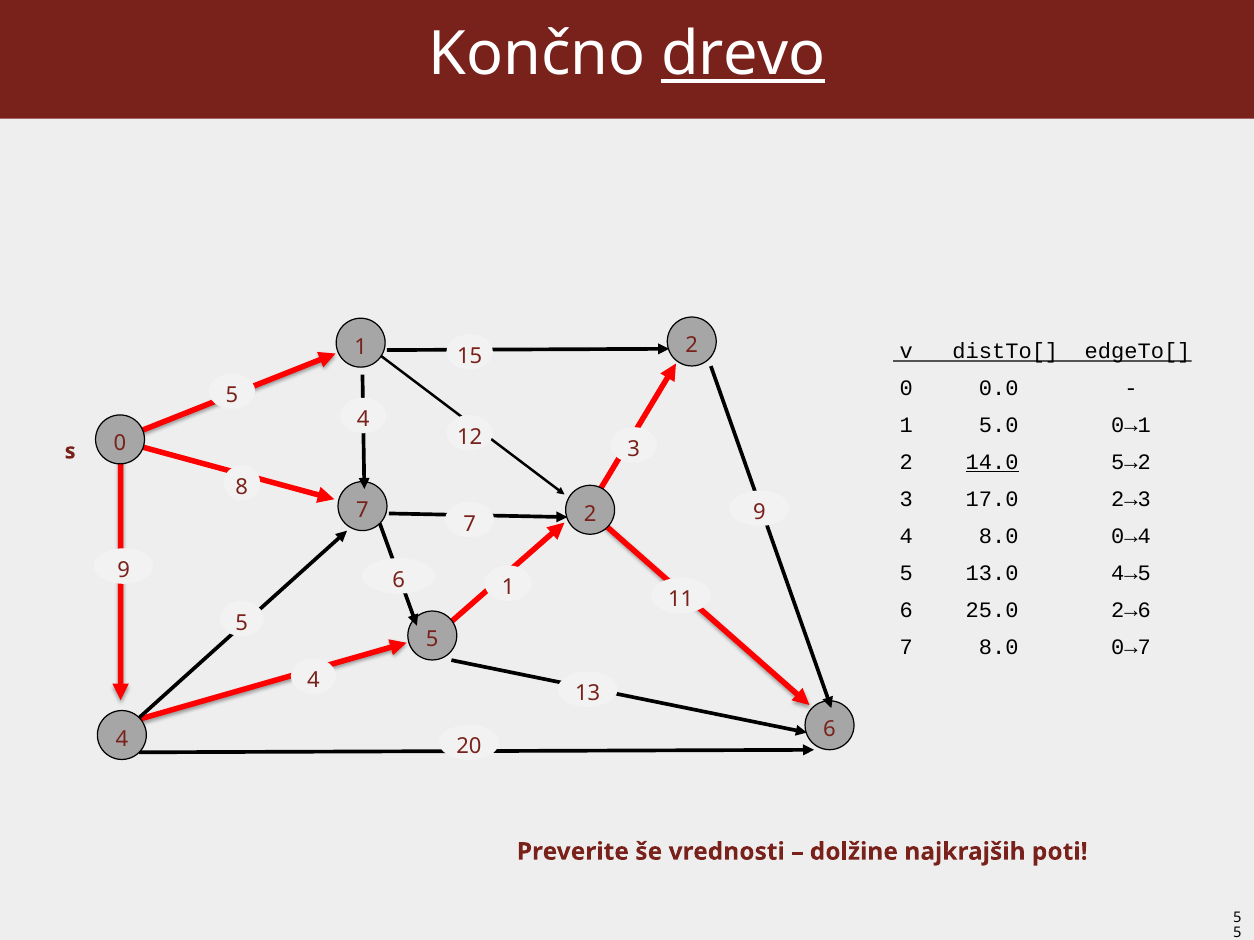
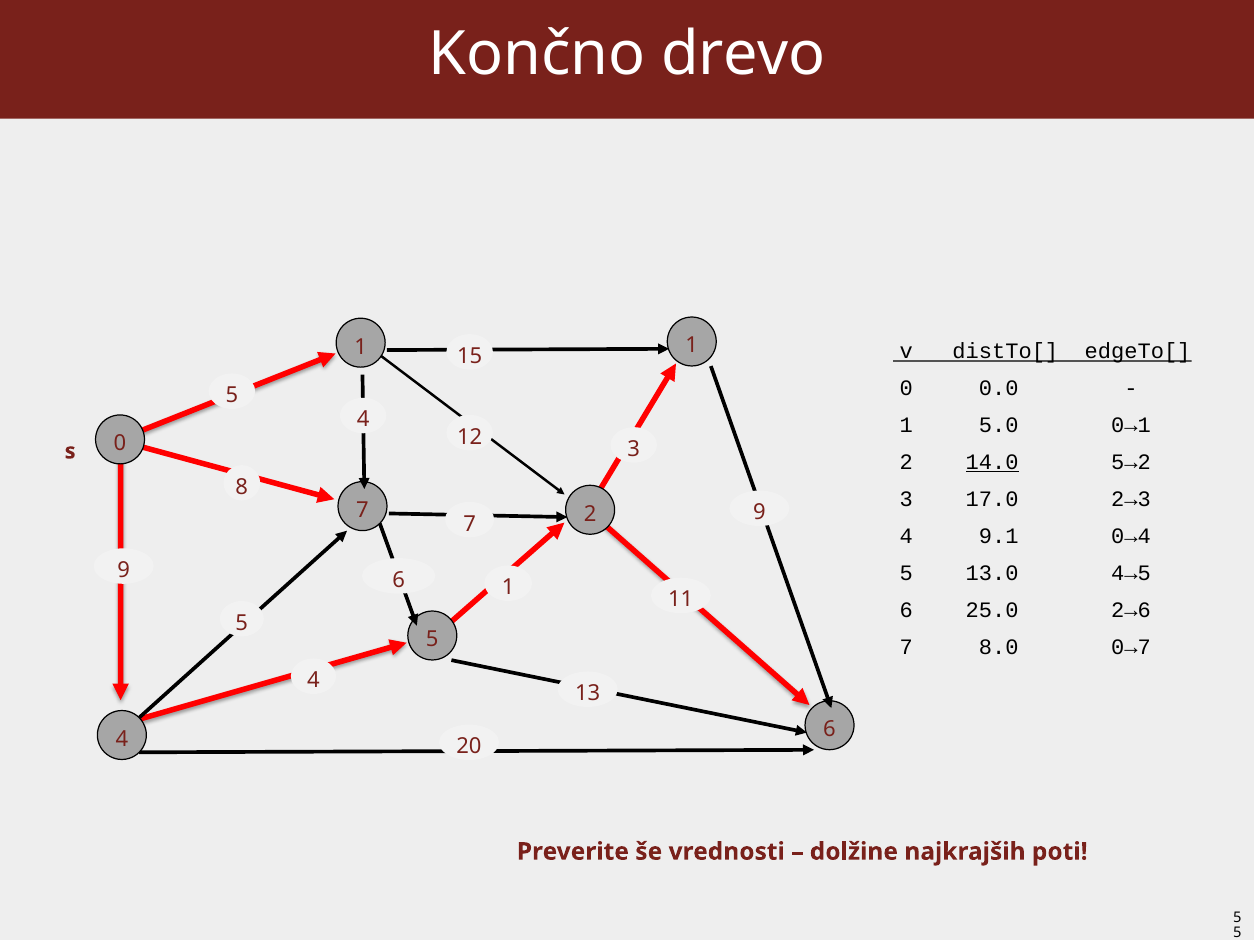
drevo underline: present -> none
1 2: 2 -> 1
4 8.0: 8.0 -> 9.1
